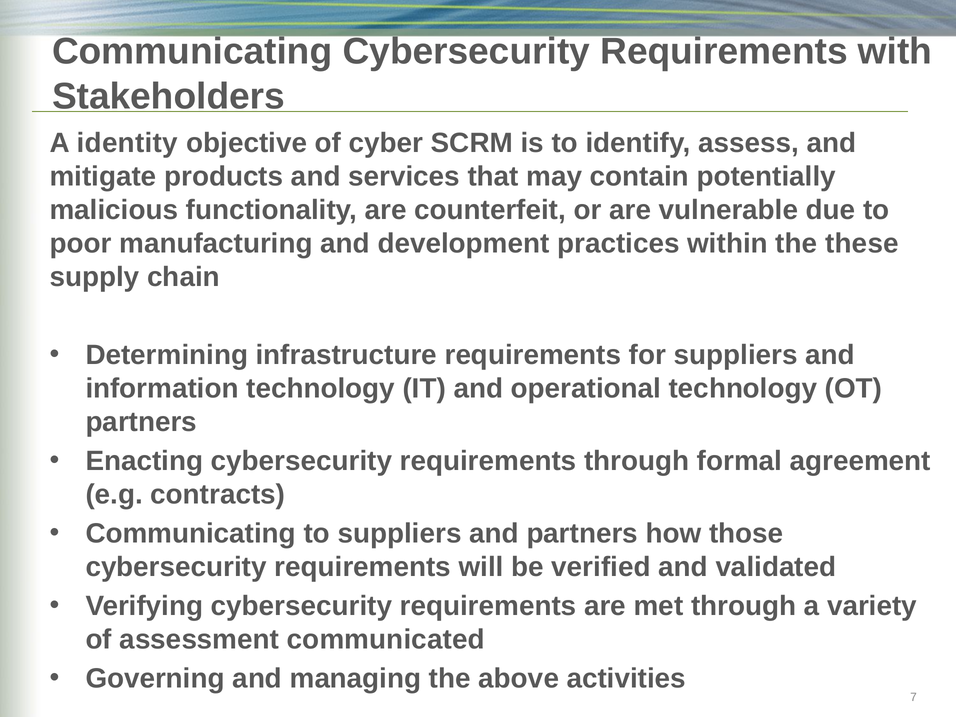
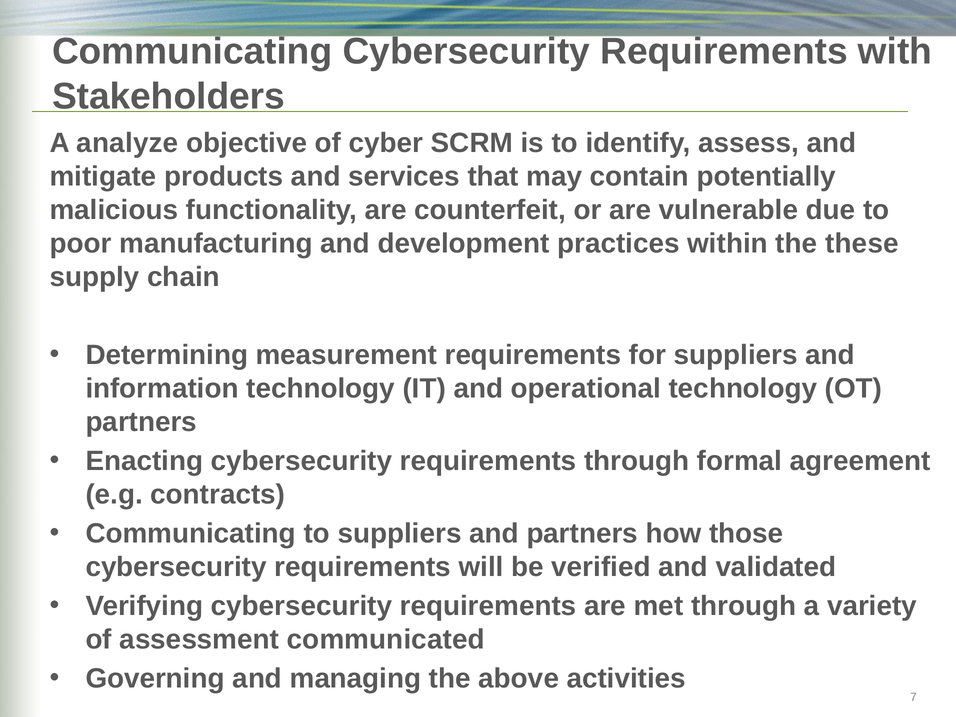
identity: identity -> analyze
infrastructure: infrastructure -> measurement
